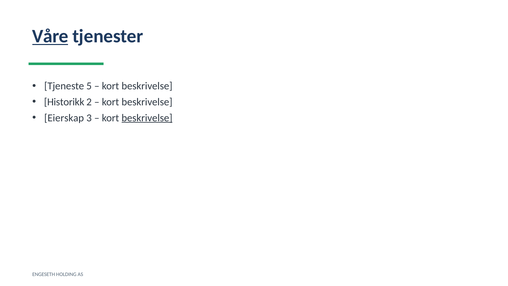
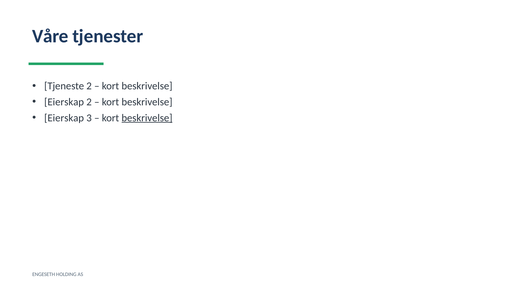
Våre underline: present -> none
Tjeneste 5: 5 -> 2
Historikk at (64, 102): Historikk -> Eierskap
